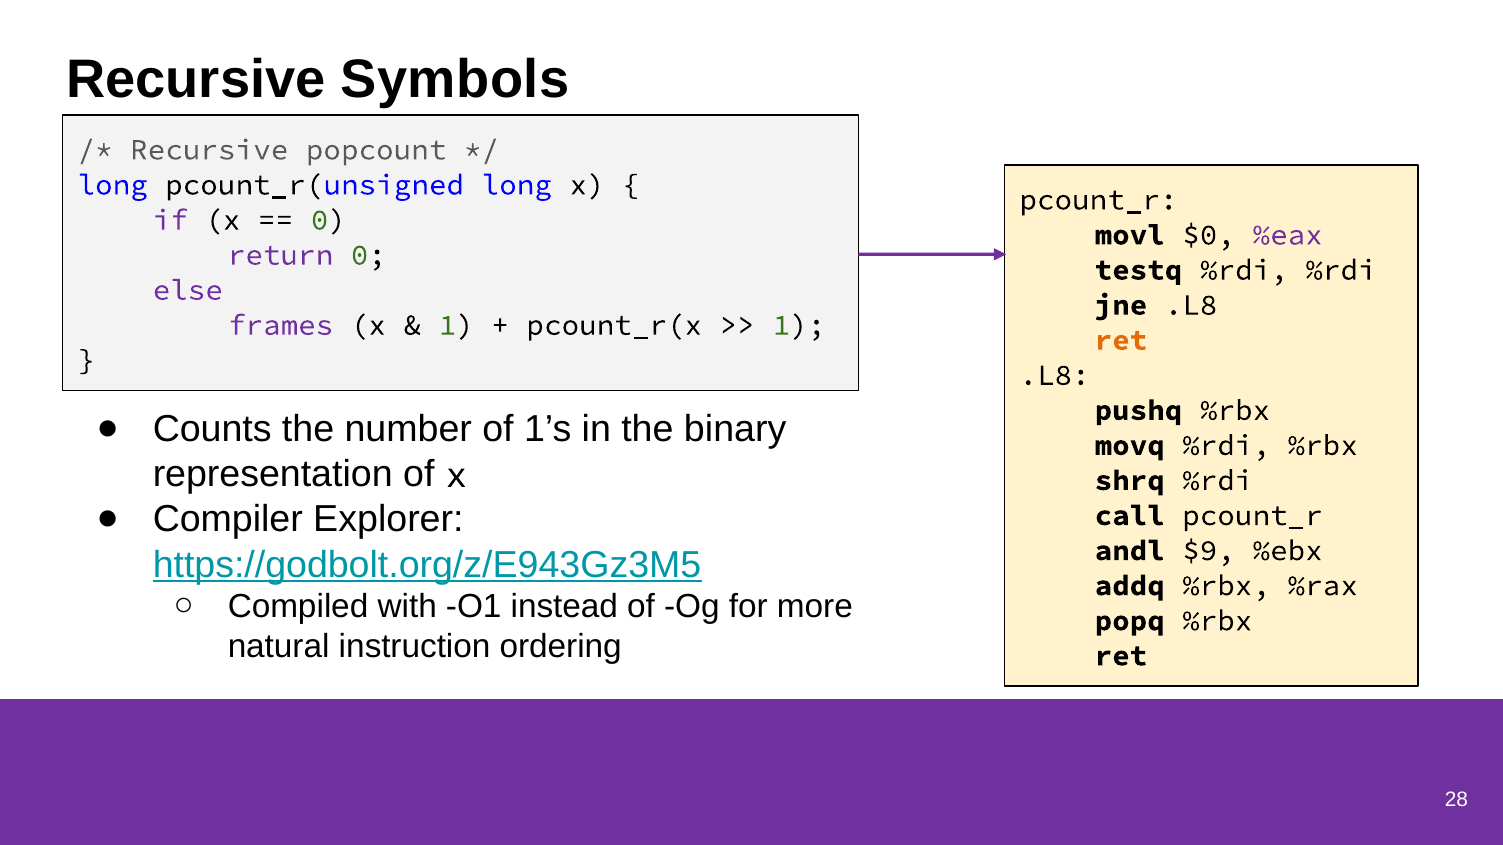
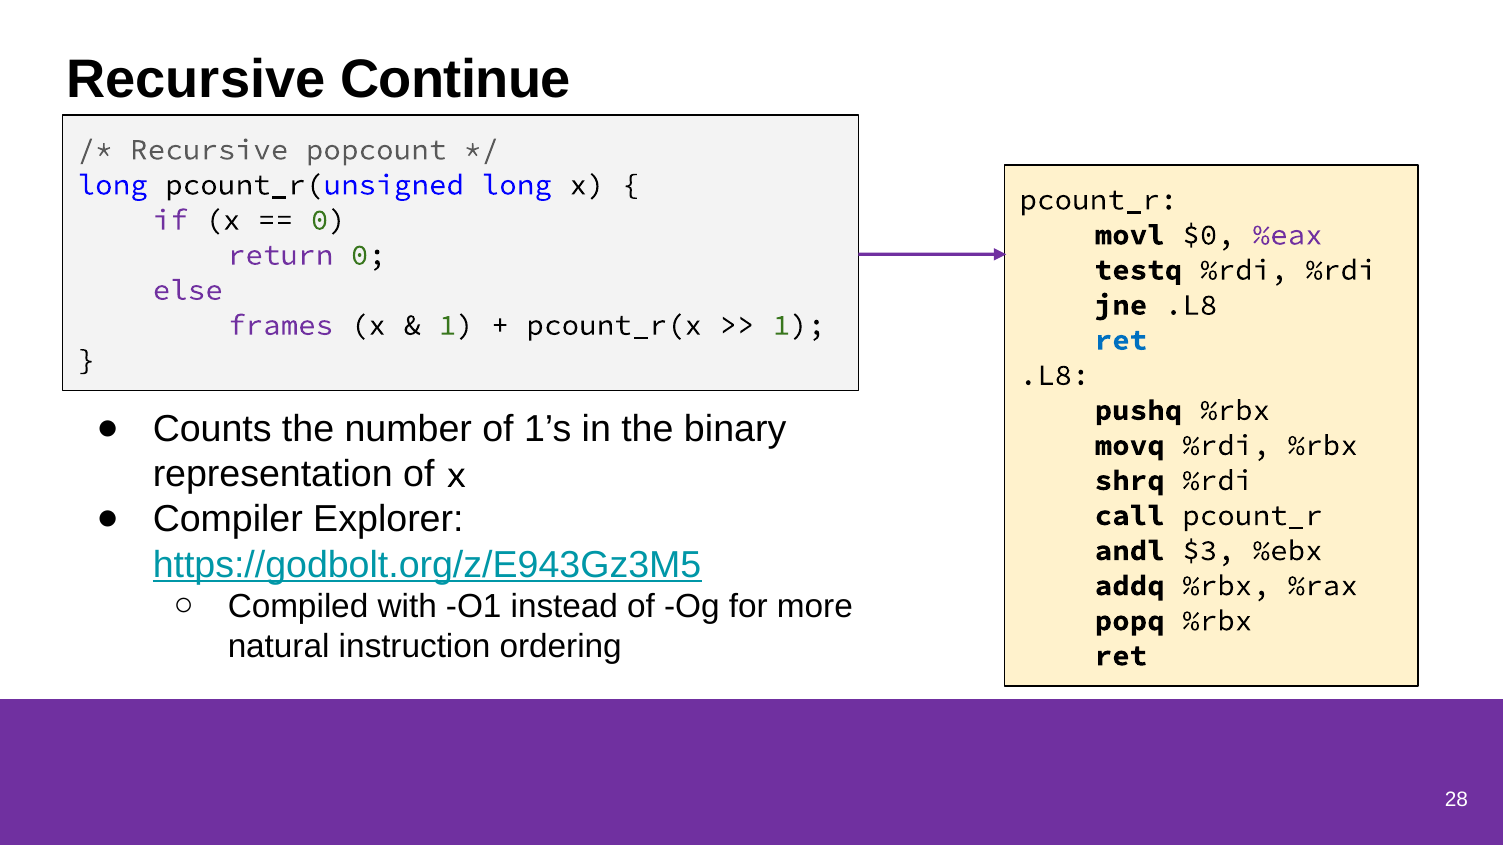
Symbols: Symbols -> Continue
ret at (1121, 340) colour: orange -> blue
$9: $9 -> $3
